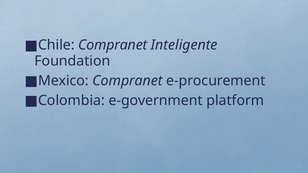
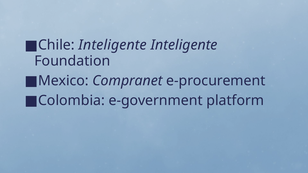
Chile Compranet: Compranet -> Inteligente
